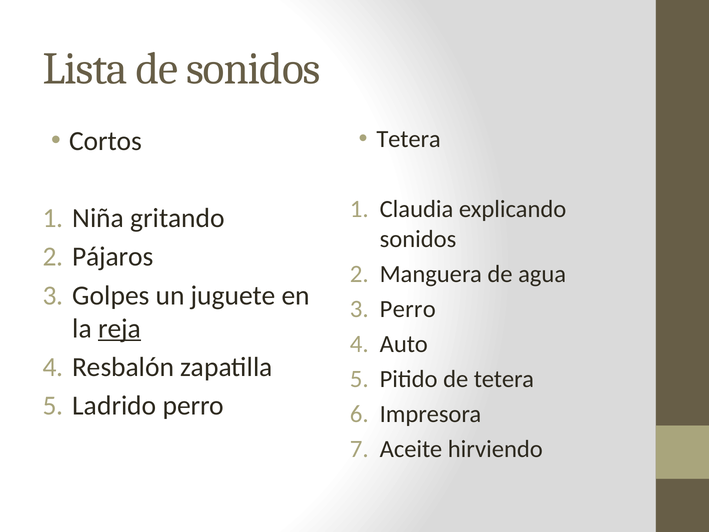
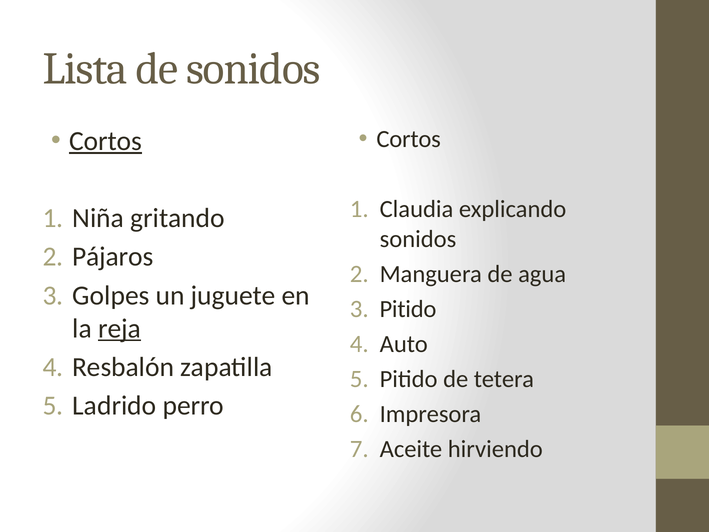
Tetera at (409, 139): Tetera -> Cortos
Cortos at (106, 141) underline: none -> present
Perro at (408, 309): Perro -> Pitido
